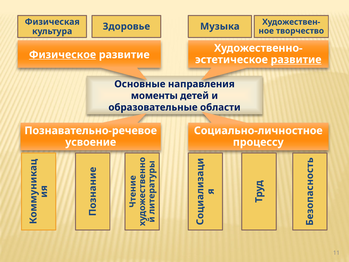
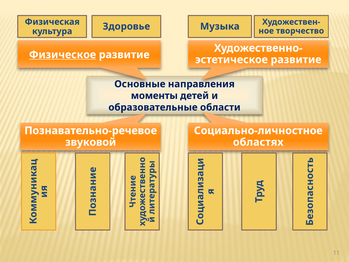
развитие at (296, 60) underline: present -> none
усвоение: усвоение -> звуковой
процессу: процессу -> областях
